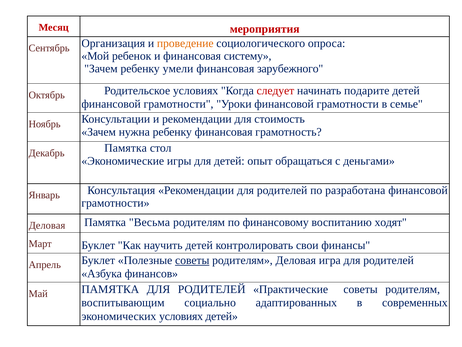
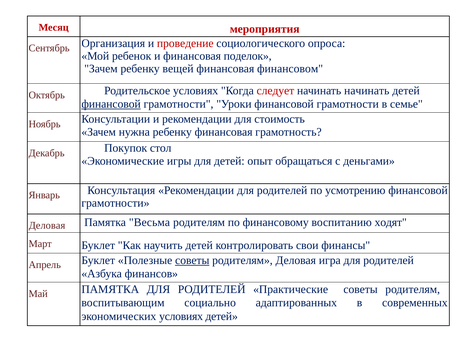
проведение colour: orange -> red
систему: систему -> поделок
умели: умели -> вещей
зарубежного: зарубежного -> финансовом
начинать подарите: подарите -> начинать
финансовой at (111, 104) underline: none -> present
Декабрь Памятка: Памятка -> Покупок
разработана: разработана -> усмотрению
